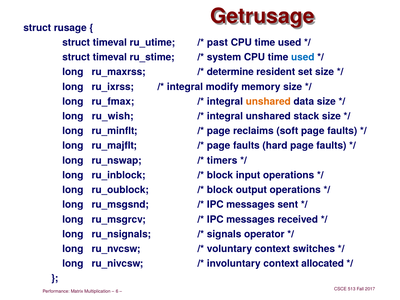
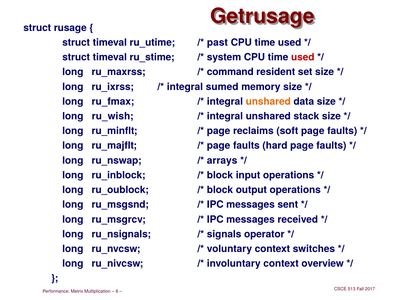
used at (303, 57) colour: blue -> red
determine: determine -> command
modify: modify -> sumed
timers: timers -> arrays
allocated: allocated -> overview
